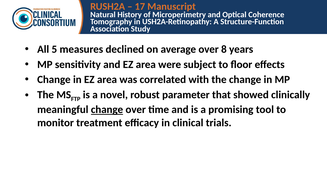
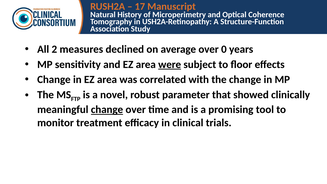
5: 5 -> 2
8: 8 -> 0
were underline: none -> present
